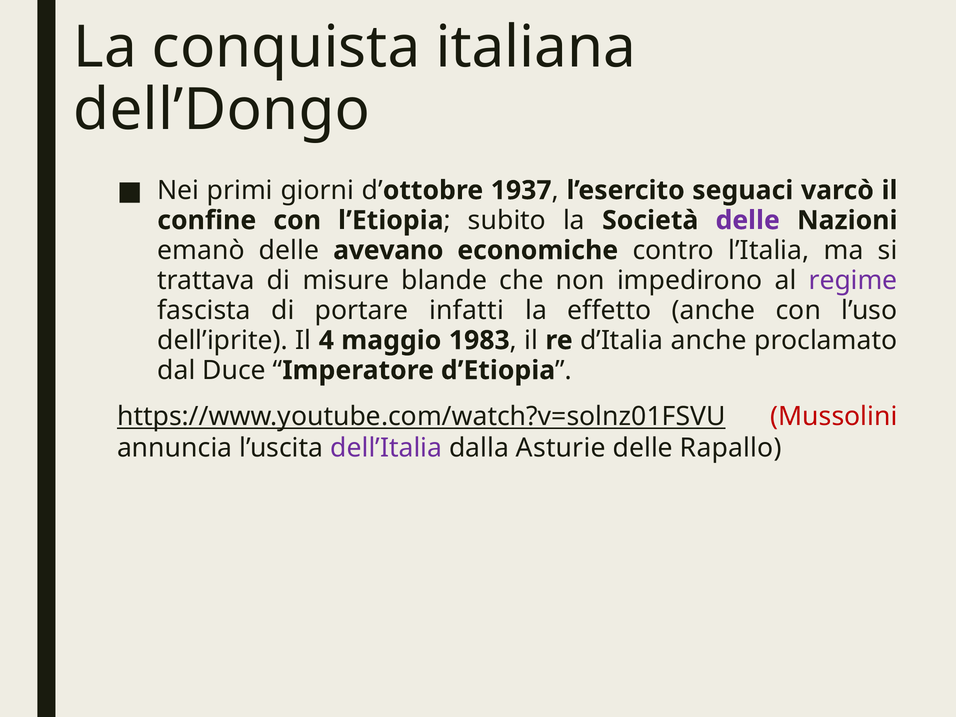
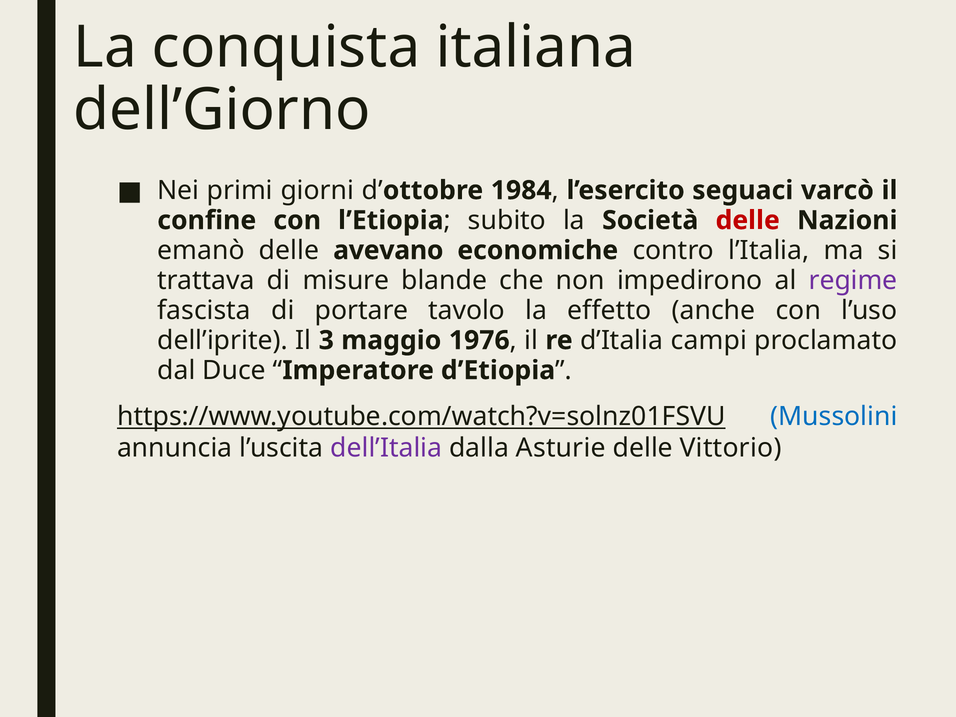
dell’Dongo: dell’Dongo -> dell’Giorno
1937: 1937 -> 1984
delle at (748, 220) colour: purple -> red
infatti: infatti -> tavolo
4: 4 -> 3
1983: 1983 -> 1976
d’Italia anche: anche -> campi
Mussolini colour: red -> blue
Rapallo: Rapallo -> Vittorio
